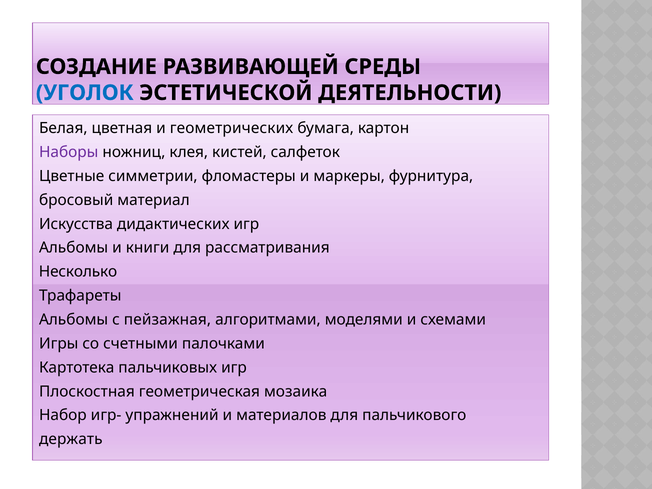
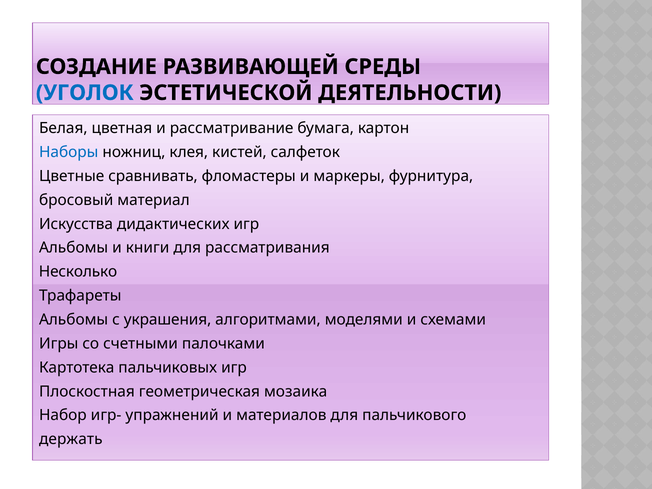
геометрических: геометрических -> рассматривание
Наборы colour: purple -> blue
симметрии: симметрии -> сравнивать
пейзажная: пейзажная -> украшения
